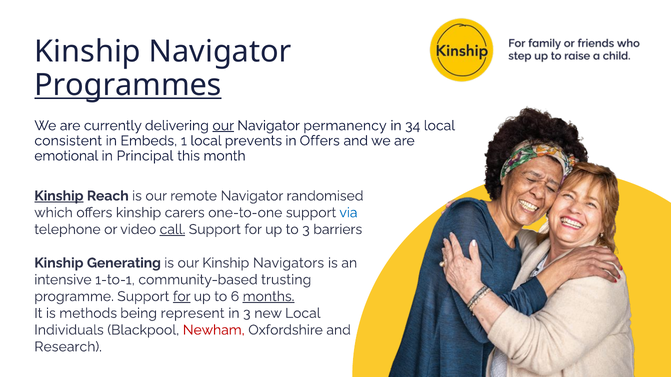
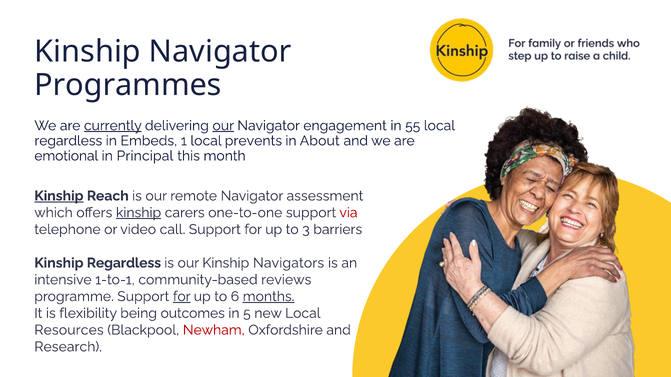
Programmes underline: present -> none
currently underline: none -> present
permanency: permanency -> engagement
34: 34 -> 55
consistent at (68, 141): consistent -> regardless
in Offers: Offers -> About
randomised: randomised -> assessment
kinship at (139, 213) underline: none -> present
via colour: blue -> red
call underline: present -> none
Kinship Generating: Generating -> Regardless
trusting: trusting -> reviews
methods: methods -> flexibility
represent: represent -> outcomes
in 3: 3 -> 5
Individuals: Individuals -> Resources
